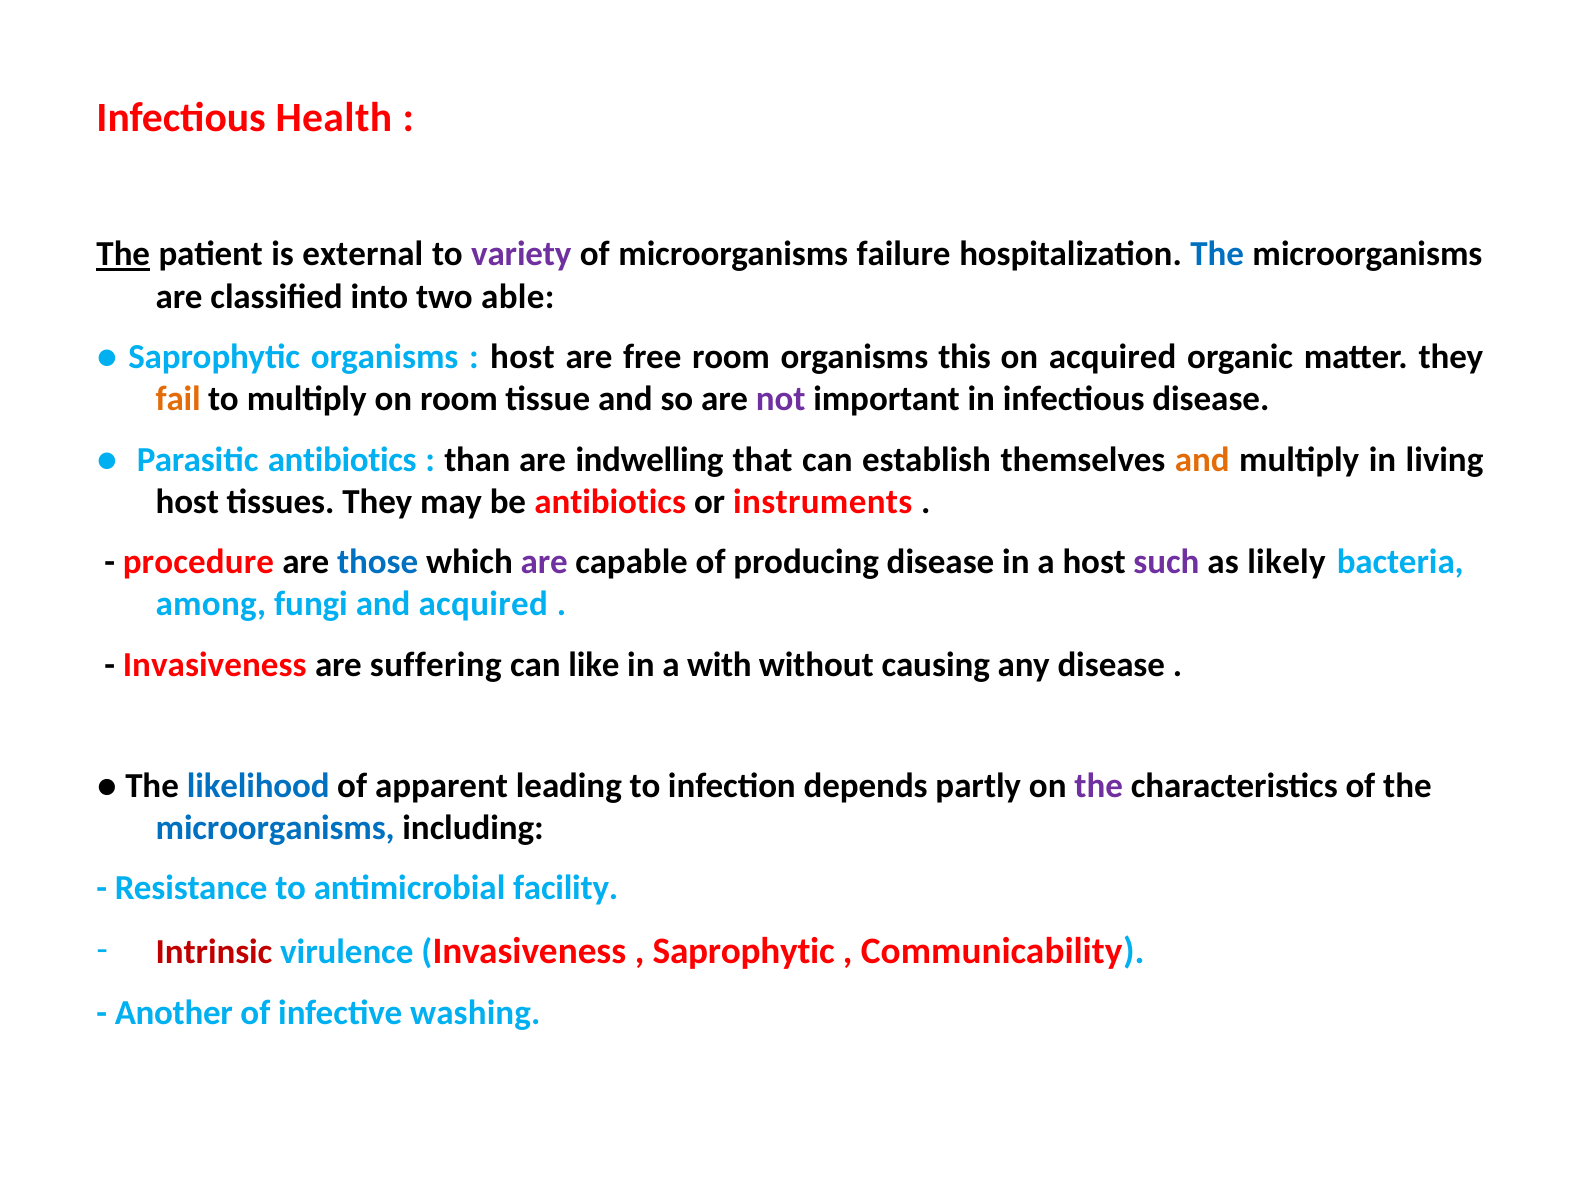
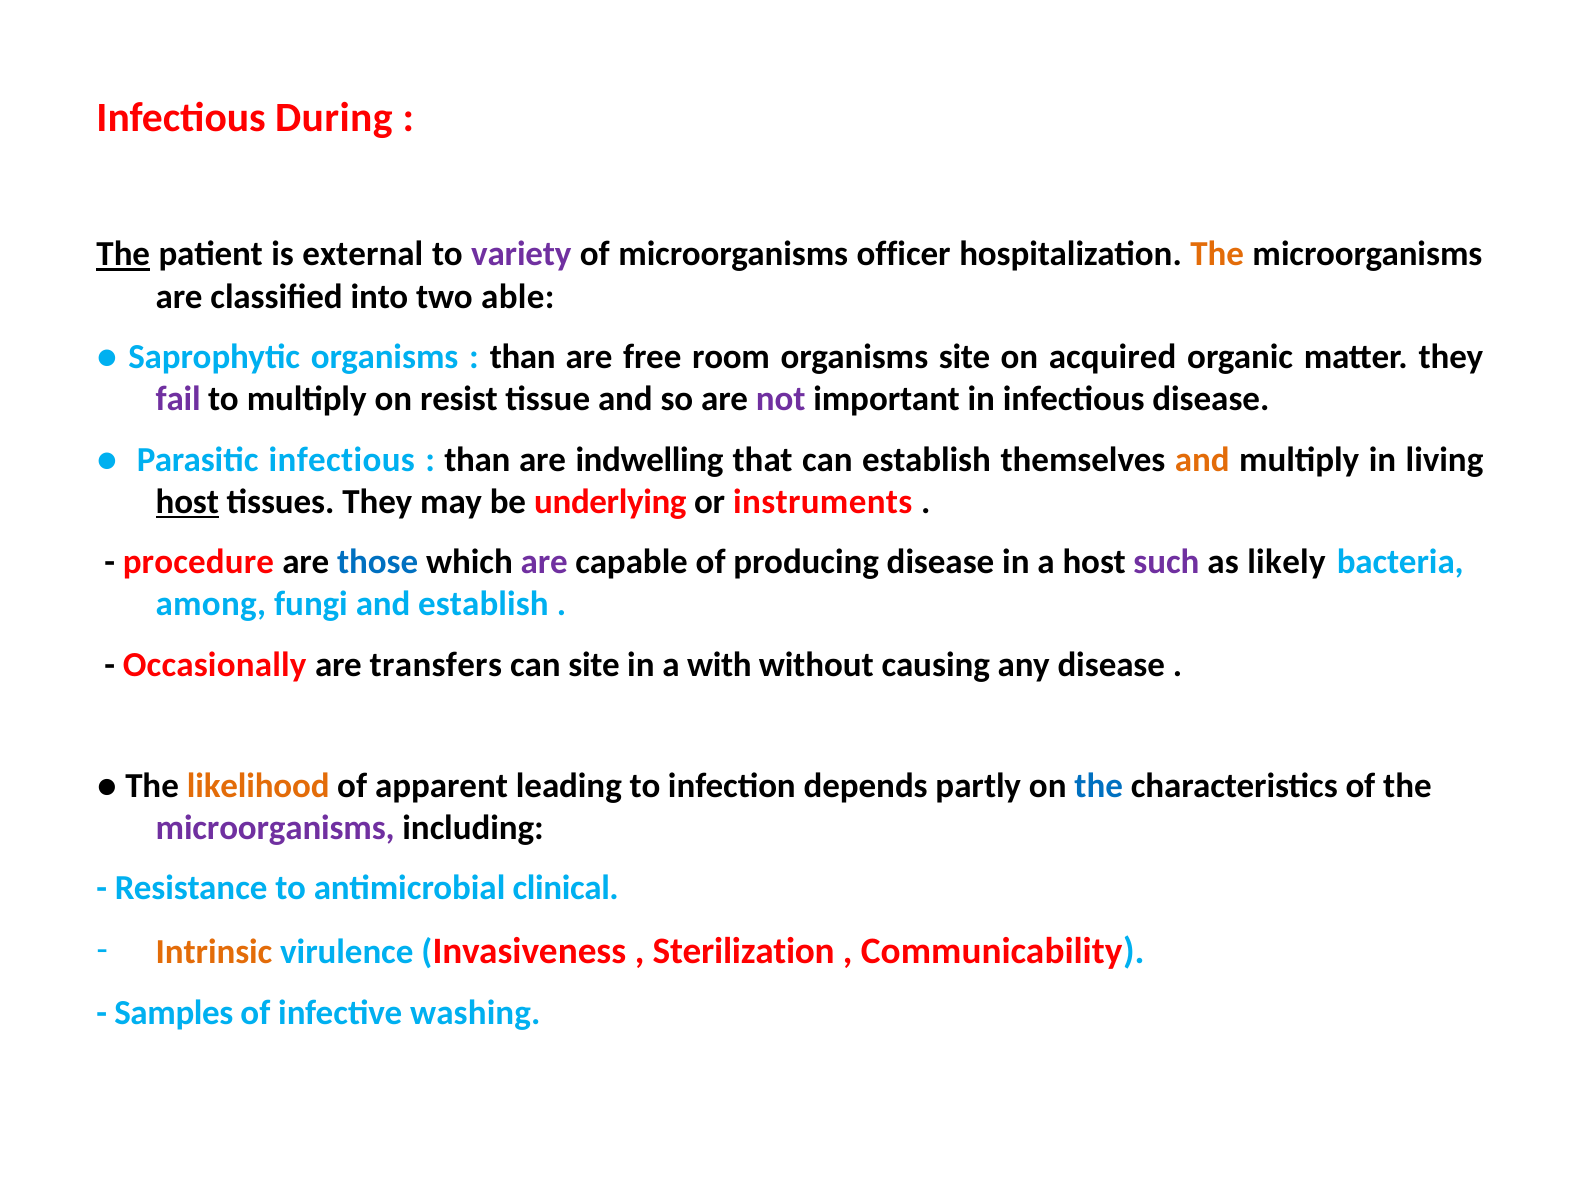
Health: Health -> During
failure: failure -> officer
The at (1217, 254) colour: blue -> orange
host at (522, 357): host -> than
organisms this: this -> site
fail colour: orange -> purple
on room: room -> resist
Parasitic antibiotics: antibiotics -> infectious
host at (187, 501) underline: none -> present
be antibiotics: antibiotics -> underlying
and acquired: acquired -> establish
Invasiveness at (215, 664): Invasiveness -> Occasionally
suffering: suffering -> transfers
can like: like -> site
likelihood colour: blue -> orange
the at (1099, 785) colour: purple -> blue
microorganisms at (275, 827) colour: blue -> purple
facility: facility -> clinical
Intrinsic colour: red -> orange
Saprophytic at (744, 951): Saprophytic -> Sterilization
Another: Another -> Samples
